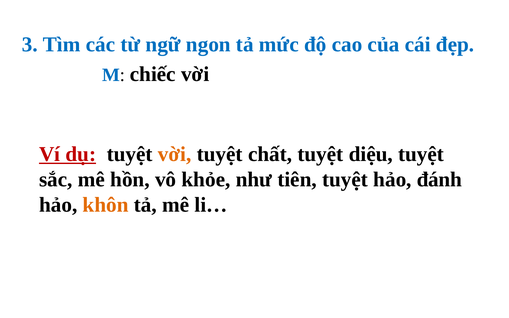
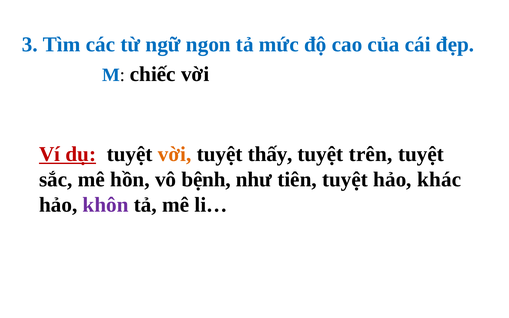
chất: chất -> thấy
diệu: diệu -> trên
khỏe: khỏe -> bệnh
đánh: đánh -> khác
khôn colour: orange -> purple
